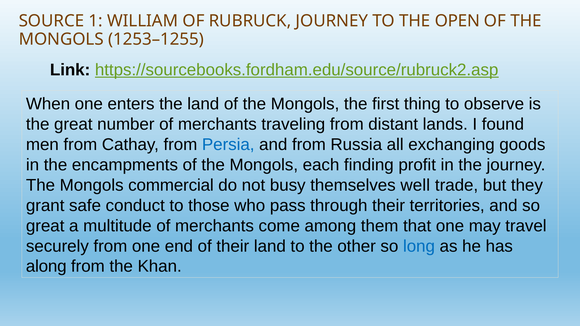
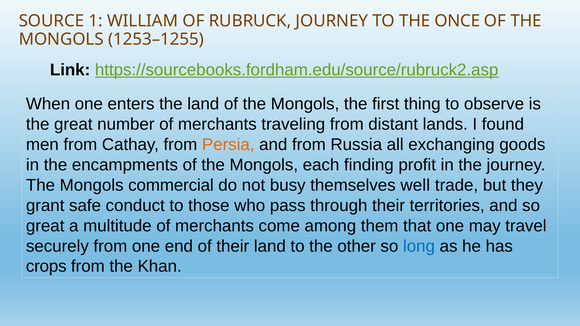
OPEN: OPEN -> ONCE
Persia colour: blue -> orange
along: along -> crops
